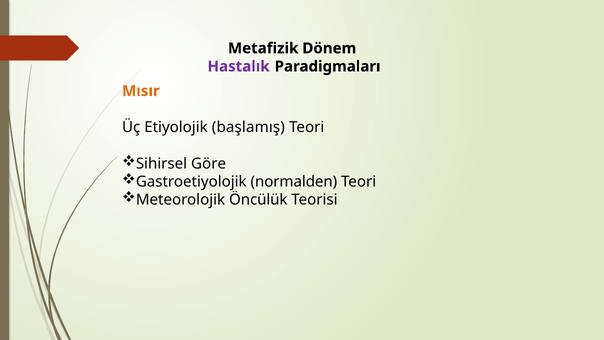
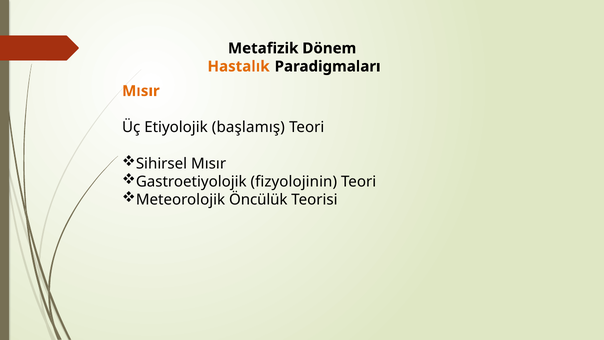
Hastalık colour: purple -> orange
Sihirsel Göre: Göre -> Mısır
normalden: normalden -> fizyolojinin
